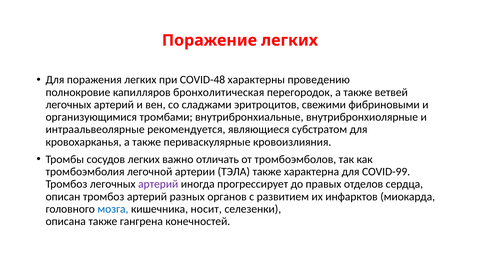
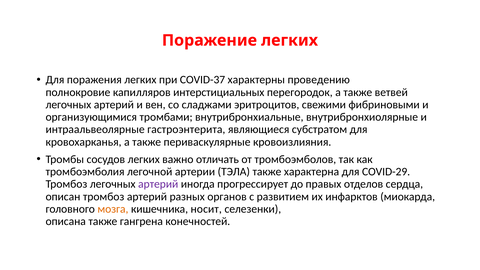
COVID-48: COVID-48 -> COVID-37
бронхолитическая: бронхолитическая -> интерстициальных
рекомендуется: рекомендуется -> гастроэнтерита
COVID-99: COVID-99 -> COVID-29
мозга colour: blue -> orange
